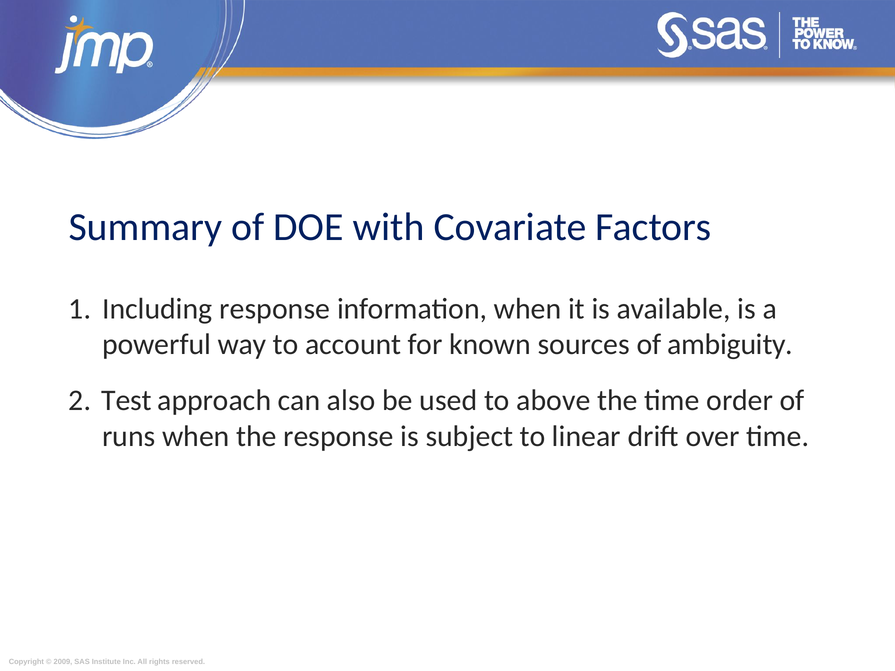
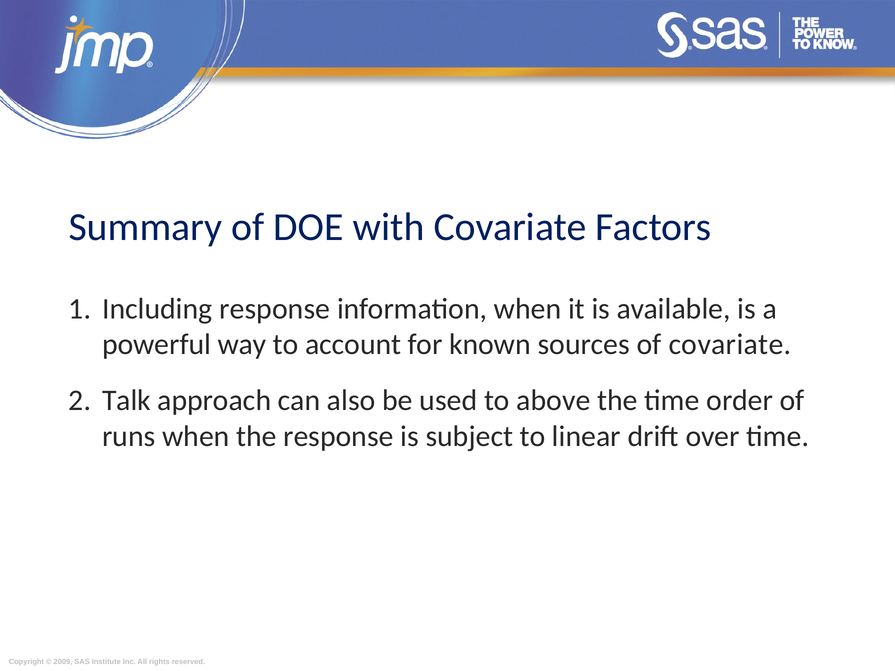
of ambiguity: ambiguity -> covariate
Test: Test -> Talk
